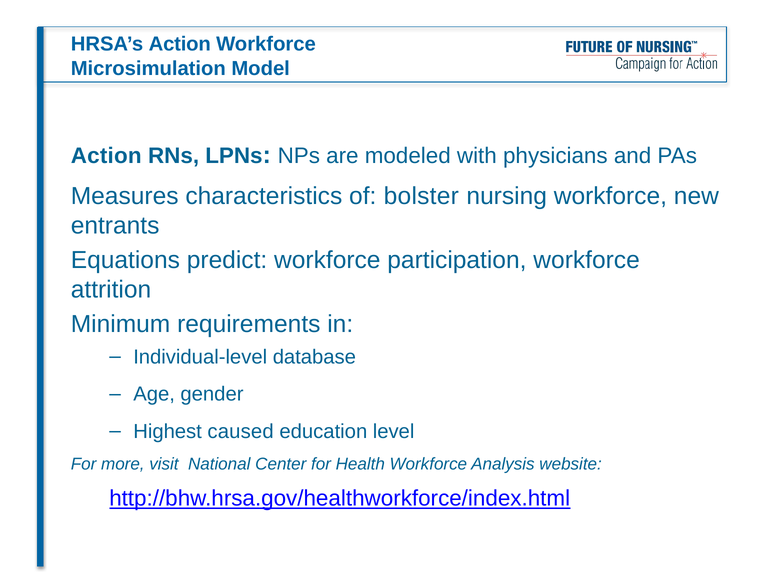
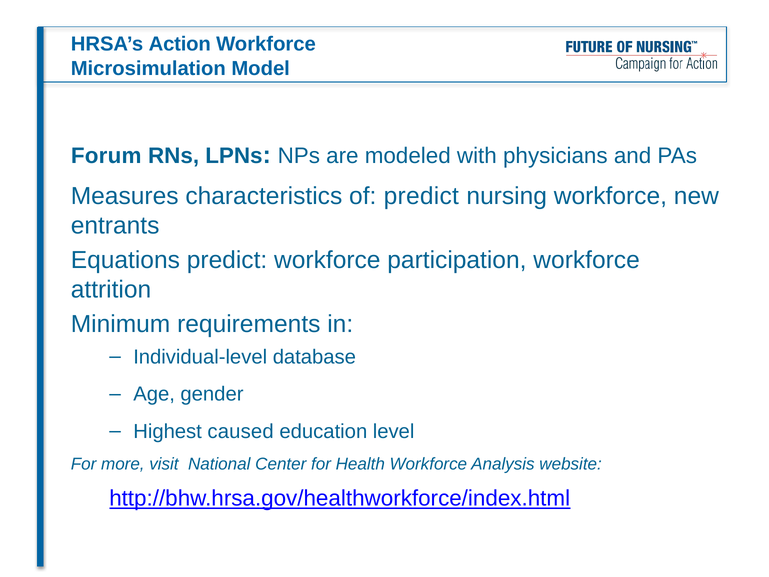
Action at (106, 156): Action -> Forum
of bolster: bolster -> predict
